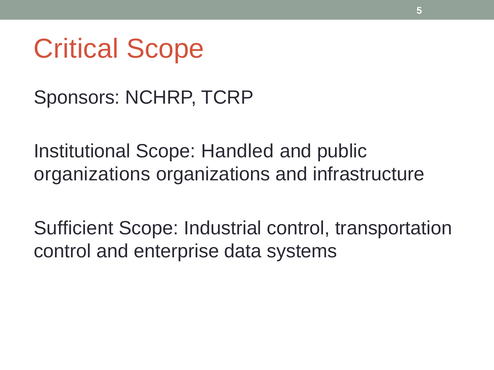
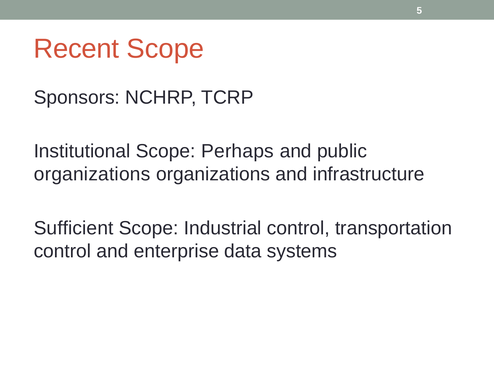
Critical: Critical -> Recent
Handled: Handled -> Perhaps
